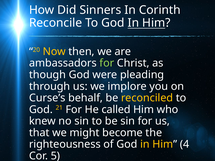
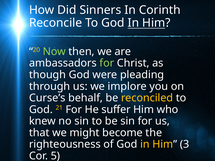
Now colour: yellow -> light green
called: called -> suffer
4: 4 -> 3
